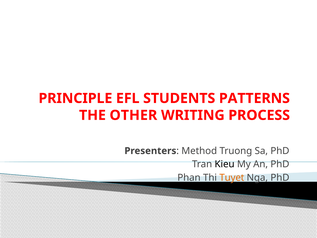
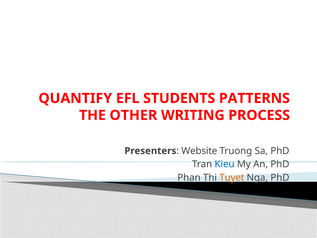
PRINCIPLE: PRINCIPLE -> QUANTIFY
Method: Method -> Website
Kieu colour: black -> blue
